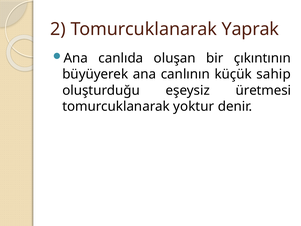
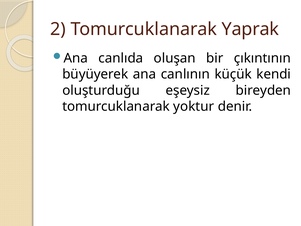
sahip: sahip -> kendi
üretmesi: üretmesi -> bireyden
